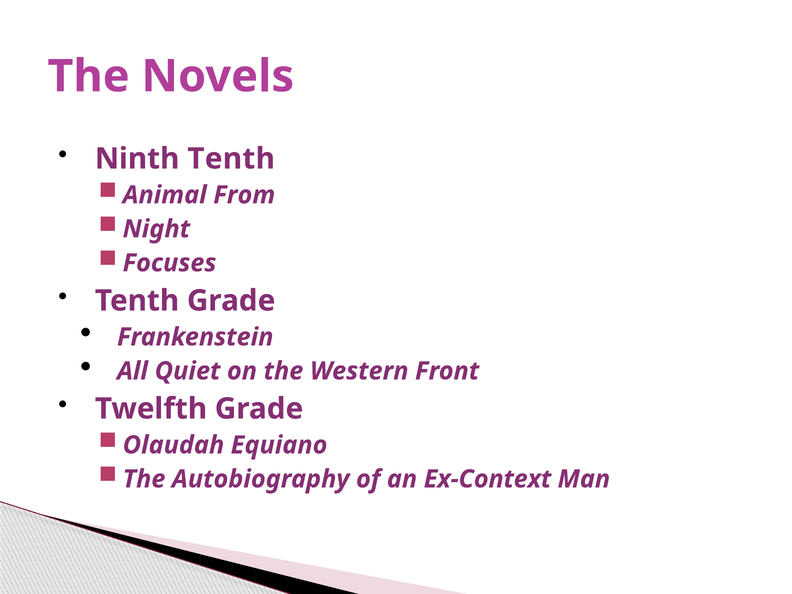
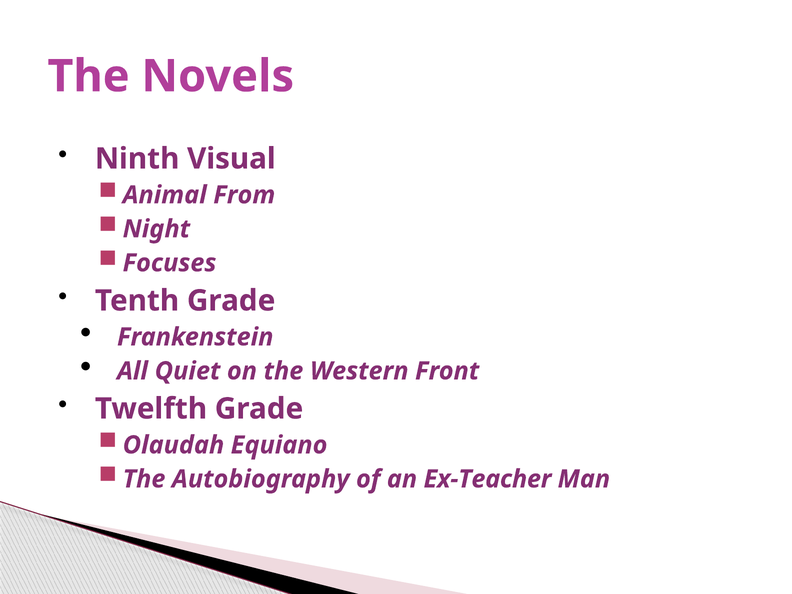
Ninth Tenth: Tenth -> Visual
Ex-Context: Ex-Context -> Ex-Teacher
